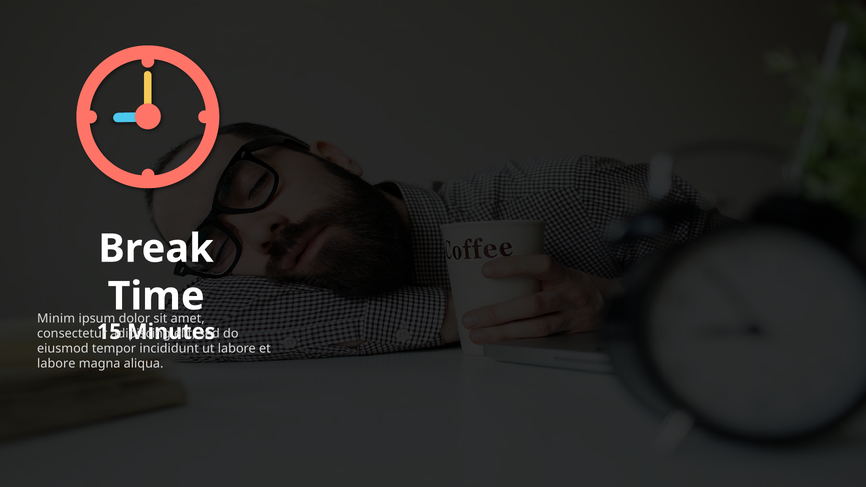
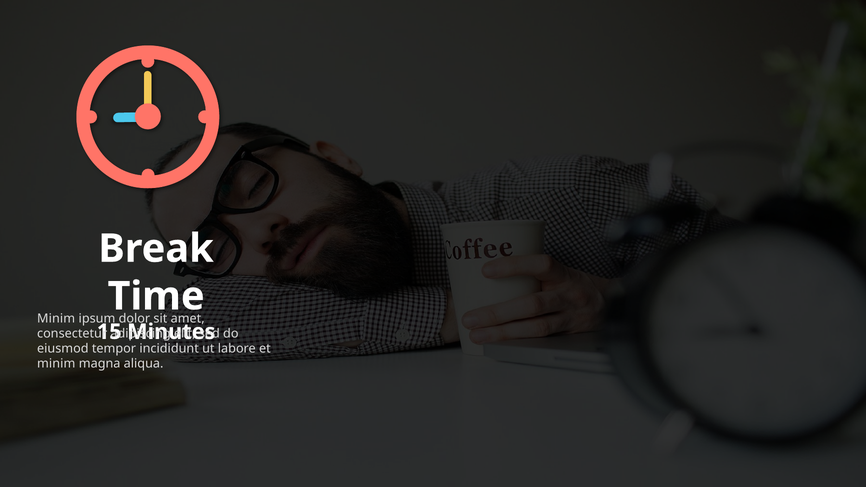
labore at (56, 364): labore -> minim
